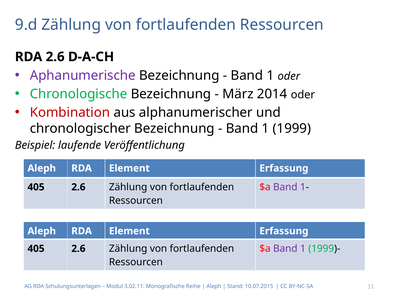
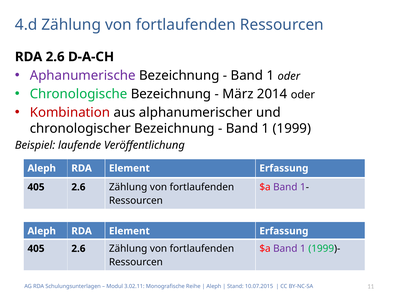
9.d: 9.d -> 4.d
